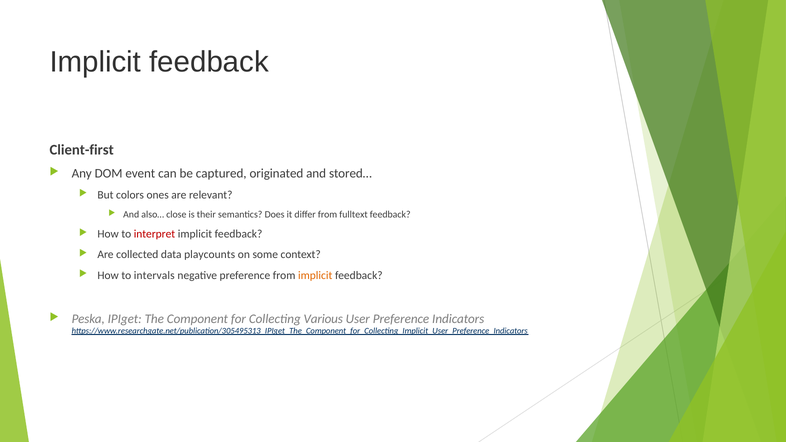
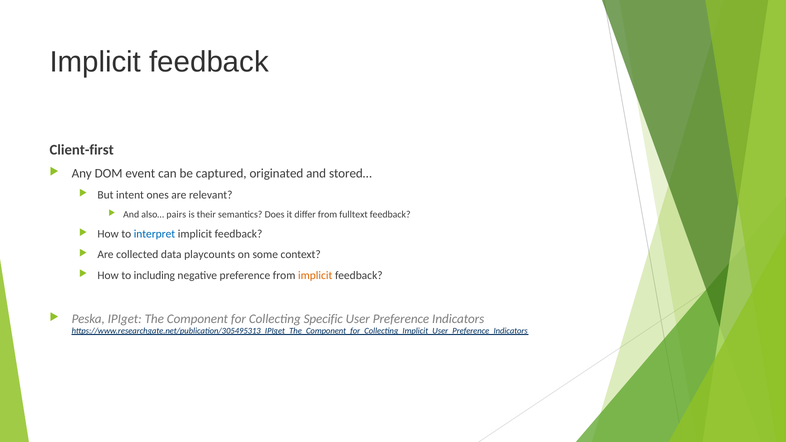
colors: colors -> intent
close: close -> pairs
interpret colour: red -> blue
intervals: intervals -> including
Various: Various -> Specific
